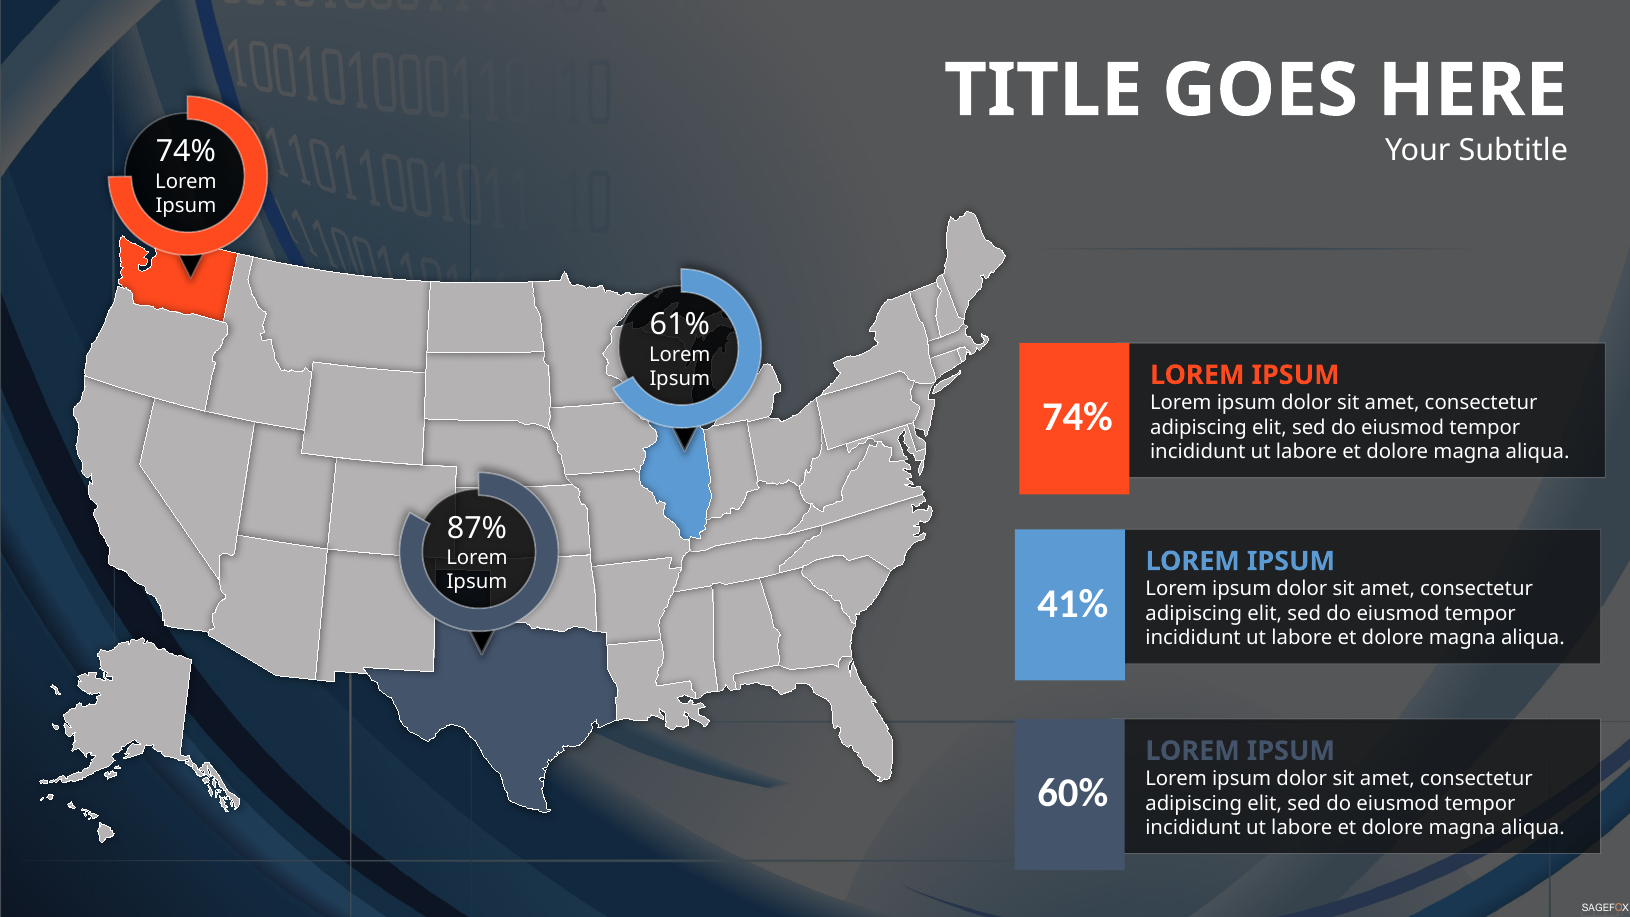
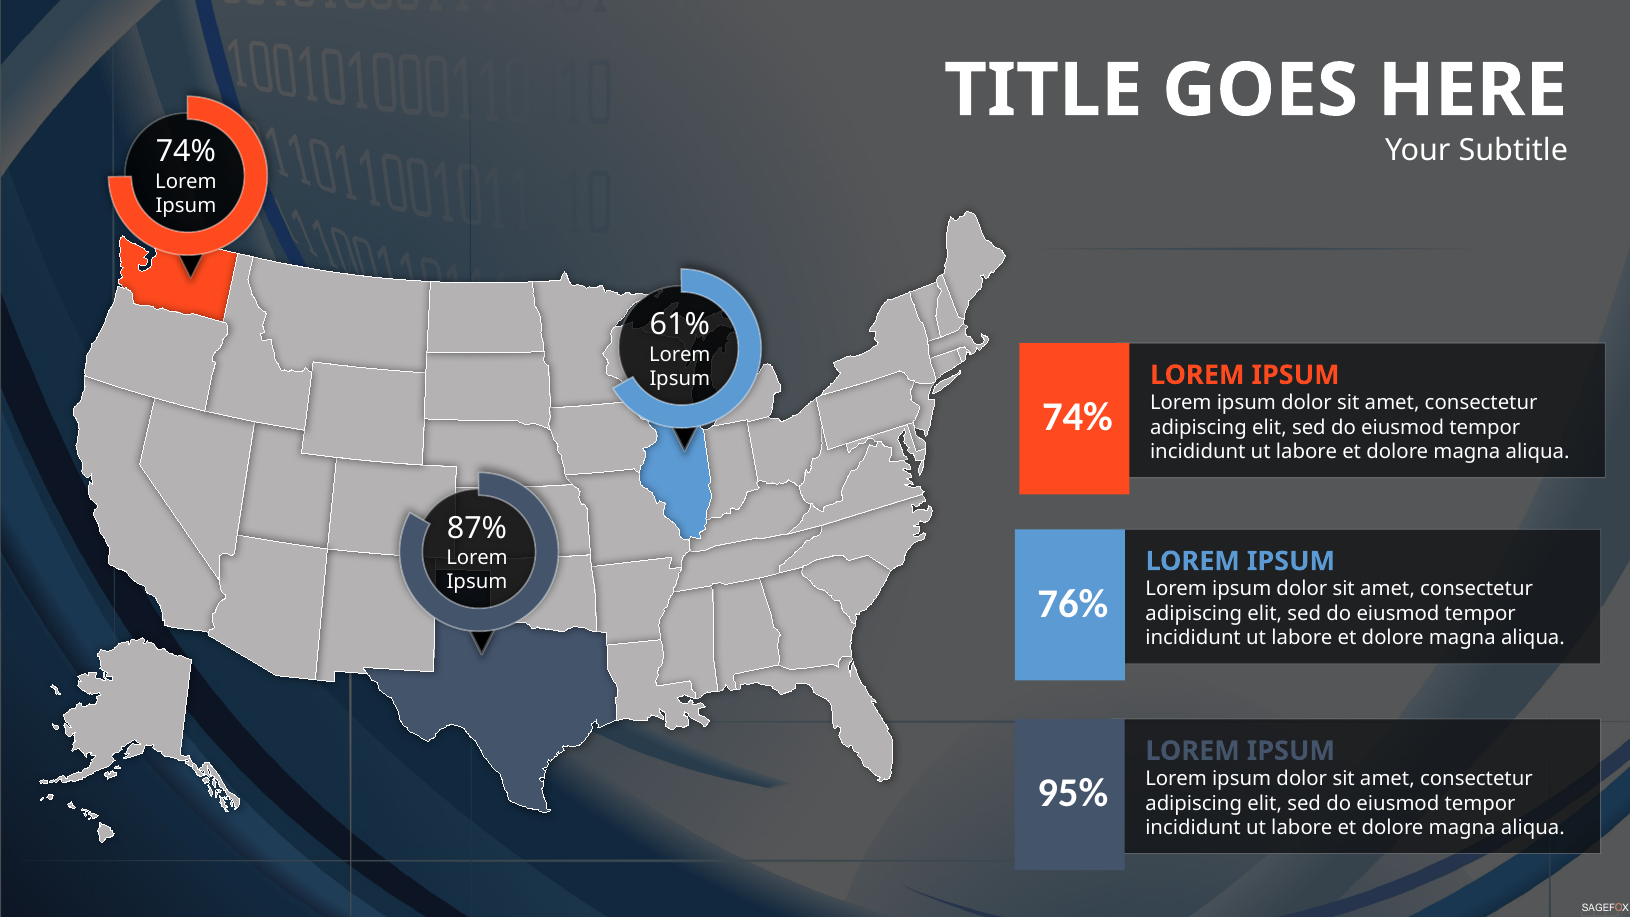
41%: 41% -> 76%
60%: 60% -> 95%
